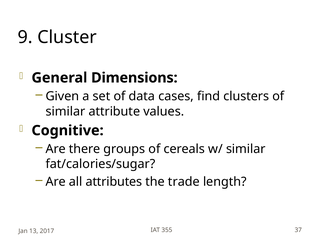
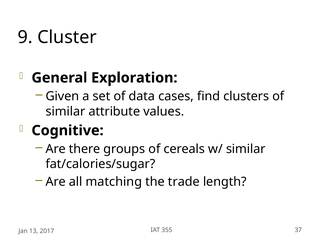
Dimensions: Dimensions -> Exploration
attributes: attributes -> matching
